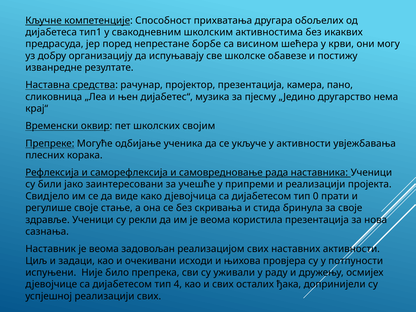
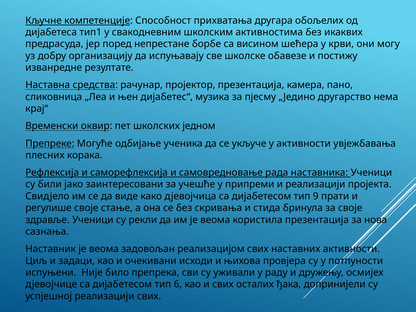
својим: својим -> једном
0: 0 -> 9
4: 4 -> 6
